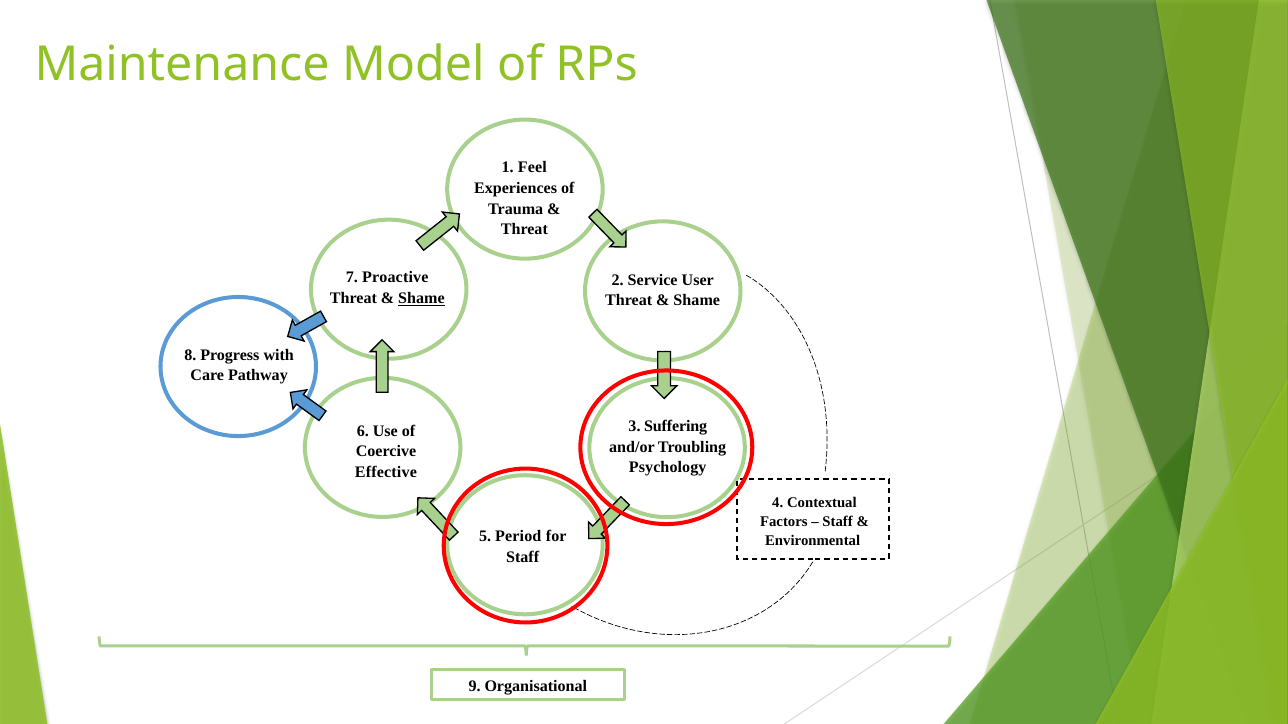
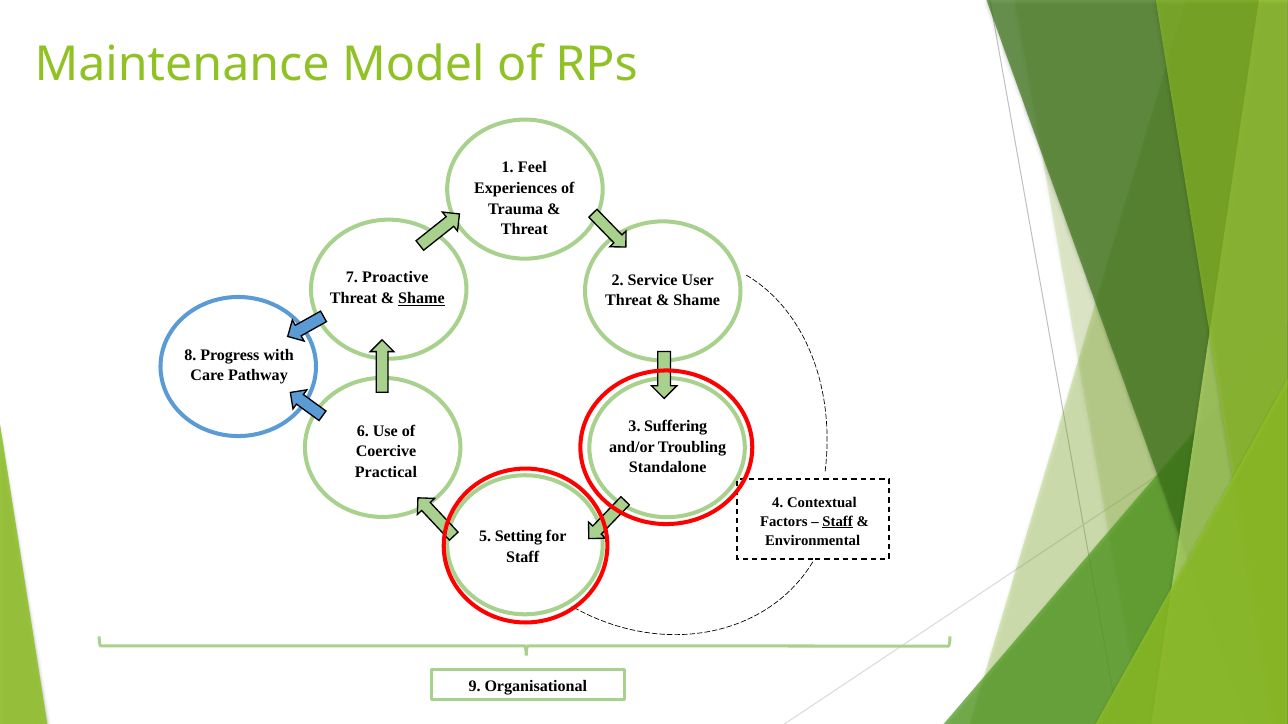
Psychology: Psychology -> Standalone
Effective: Effective -> Practical
Staff at (838, 522) underline: none -> present
Period: Period -> Setting
